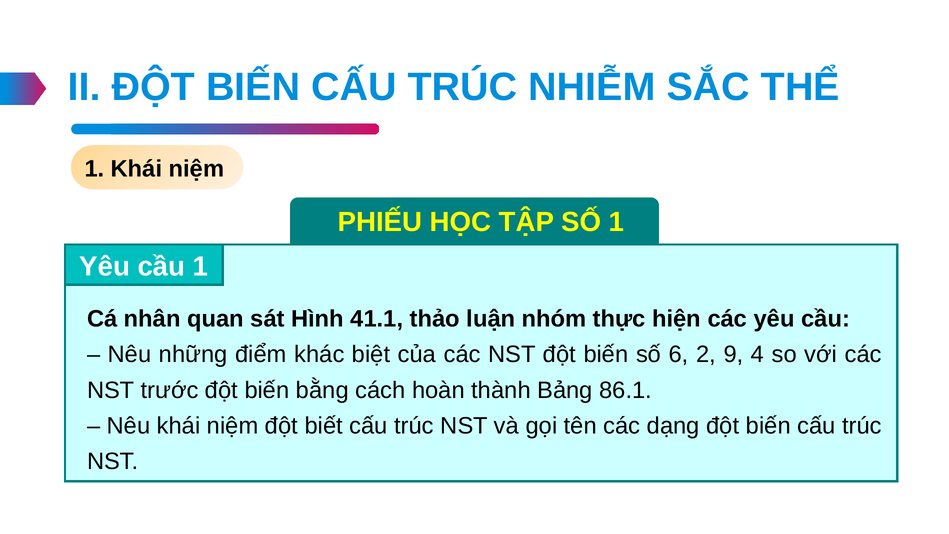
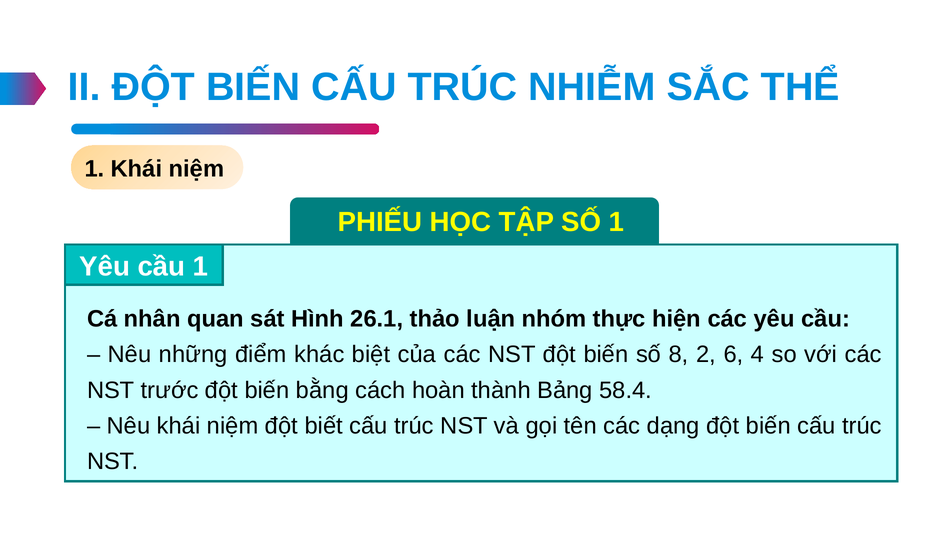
41.1: 41.1 -> 26.1
6: 6 -> 8
9: 9 -> 6
86.1: 86.1 -> 58.4
